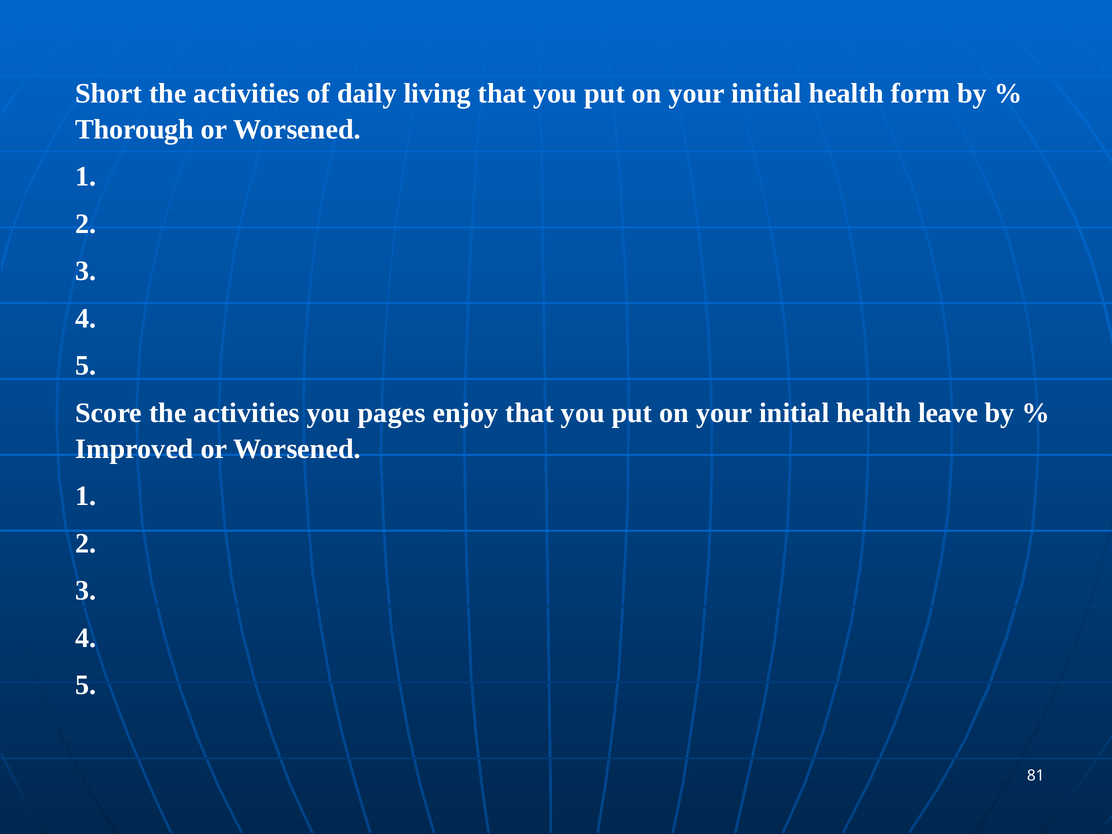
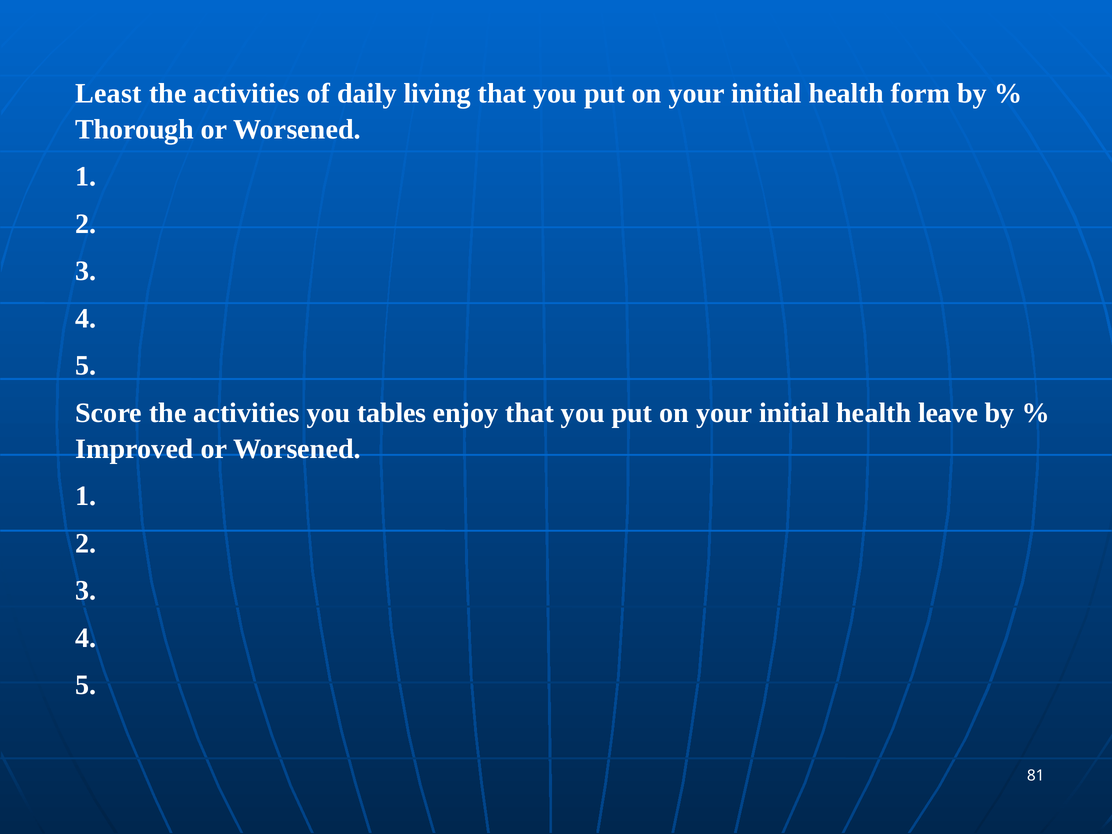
Short: Short -> Least
pages: pages -> tables
